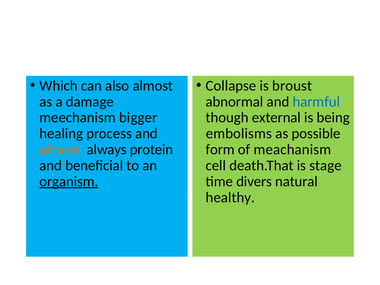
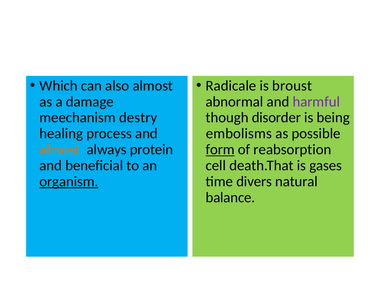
Collapse: Collapse -> Radicale
harmful colour: blue -> purple
bigger: bigger -> destry
external: external -> disorder
form underline: none -> present
meachanism: meachanism -> reabsorption
stage: stage -> gases
healthy: healthy -> balance
